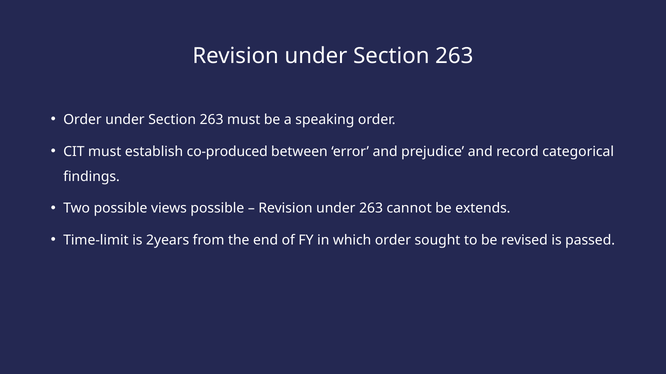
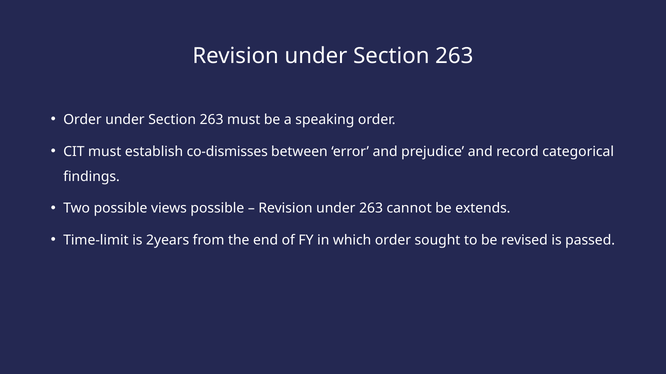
co-produced: co-produced -> co-dismisses
